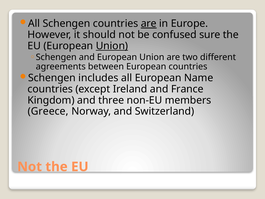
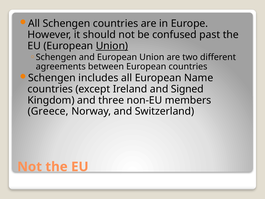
are at (149, 24) underline: present -> none
sure: sure -> past
France: France -> Signed
